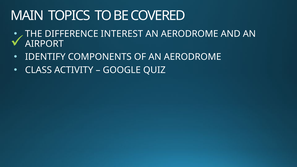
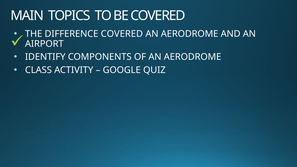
DIFFERENCE INTEREST: INTEREST -> COVERED
